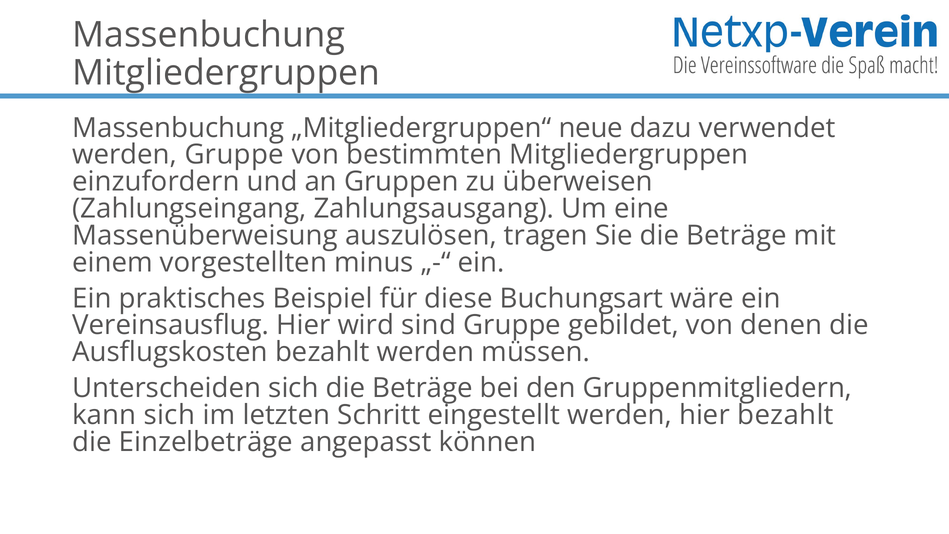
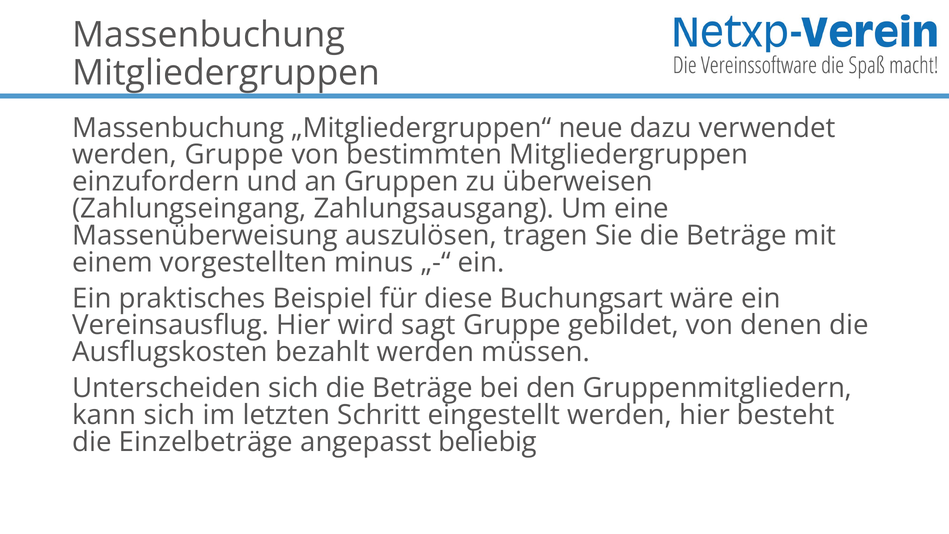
sind: sind -> sagt
hier bezahlt: bezahlt -> besteht
können: können -> beliebig
